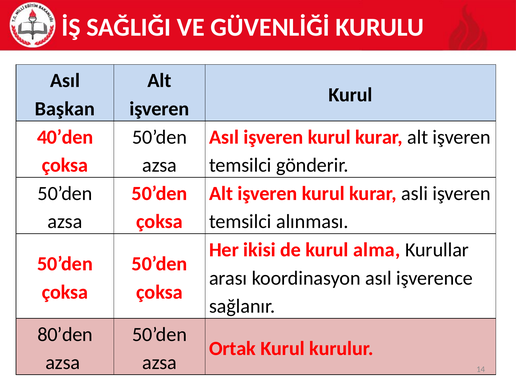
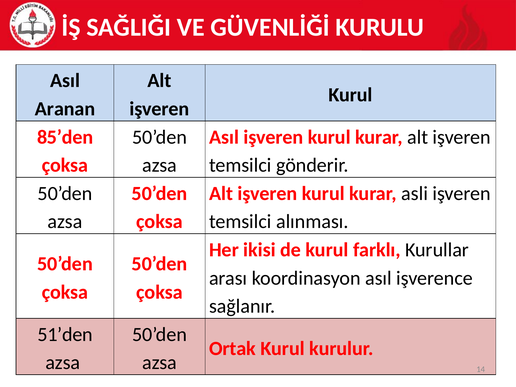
Başkan: Başkan -> Aranan
40’den: 40’den -> 85’den
alma: alma -> farklı
80’den: 80’den -> 51’den
